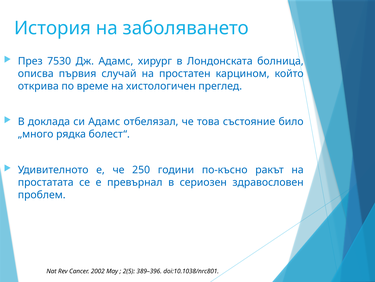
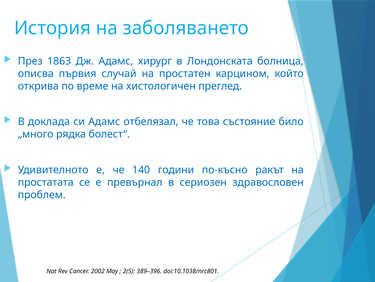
7530: 7530 -> 1863
250: 250 -> 140
